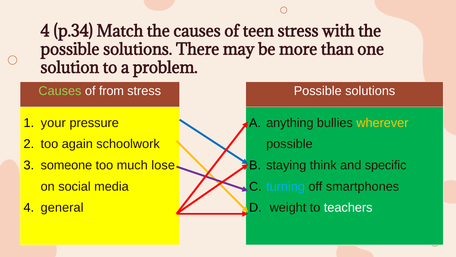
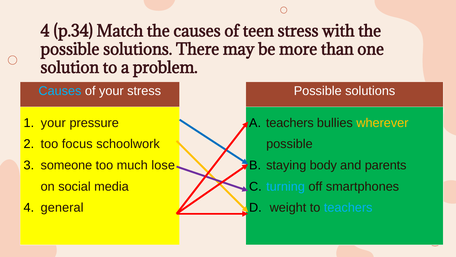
Causes at (60, 91) colour: light green -> light blue
of from: from -> your
A anything: anything -> teachers
again: again -> focus
think: think -> body
specific: specific -> parents
teachers at (348, 207) colour: white -> light blue
